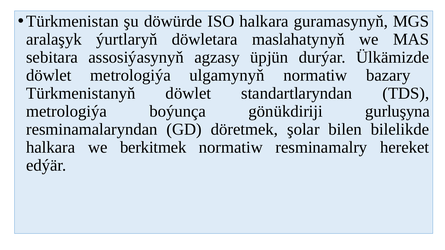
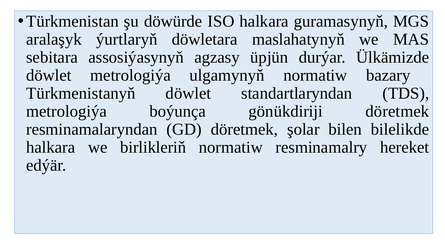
gönükdiriji gurluşyna: gurluşyna -> döretmek
berkitmek: berkitmek -> birlikleriň
